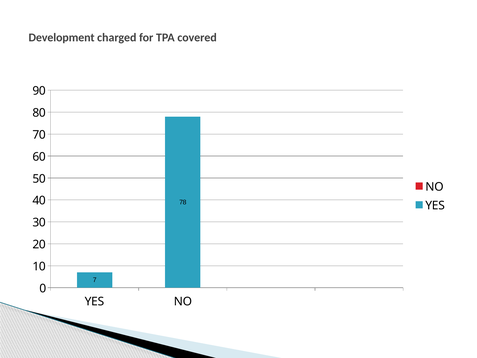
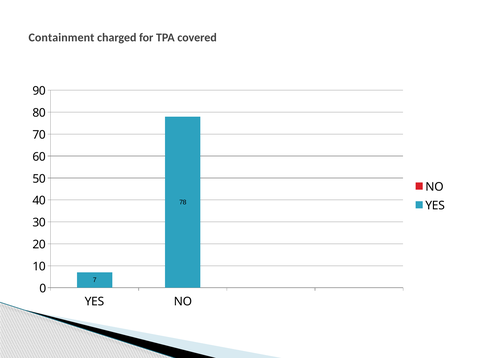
Development: Development -> Containment
